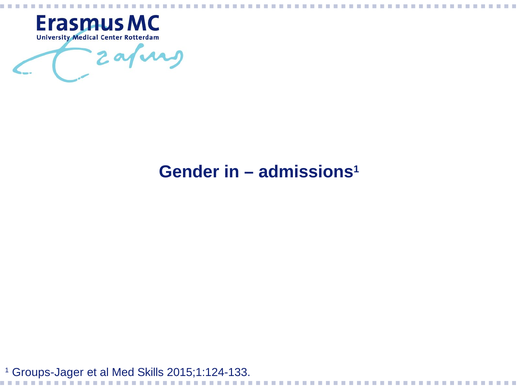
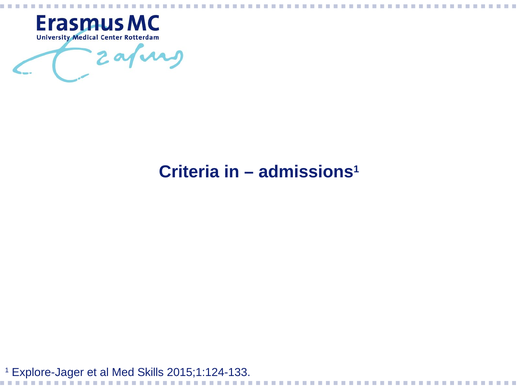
Gender: Gender -> Criteria
Groups-Jager: Groups-Jager -> Explore-Jager
